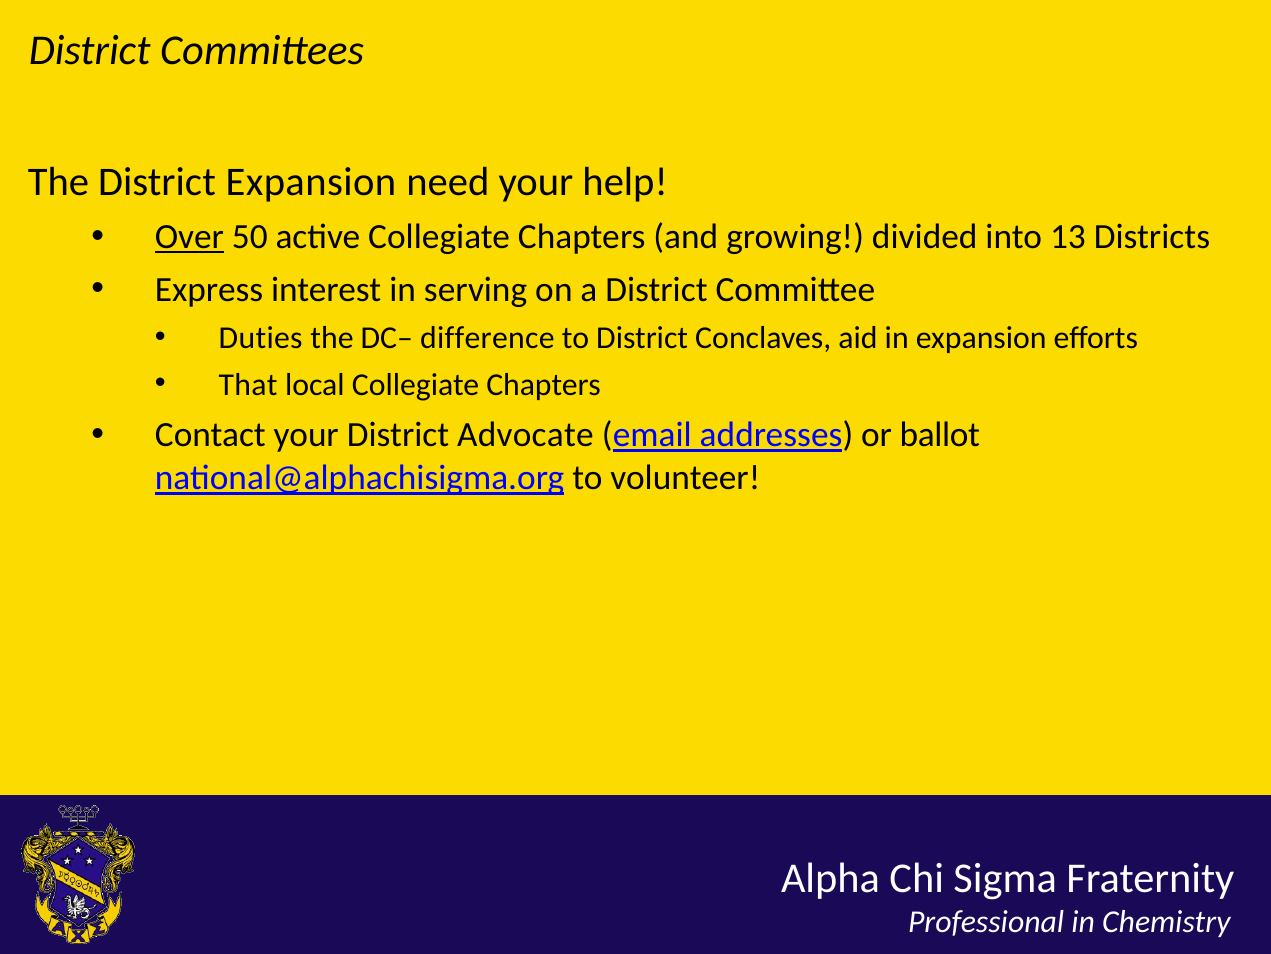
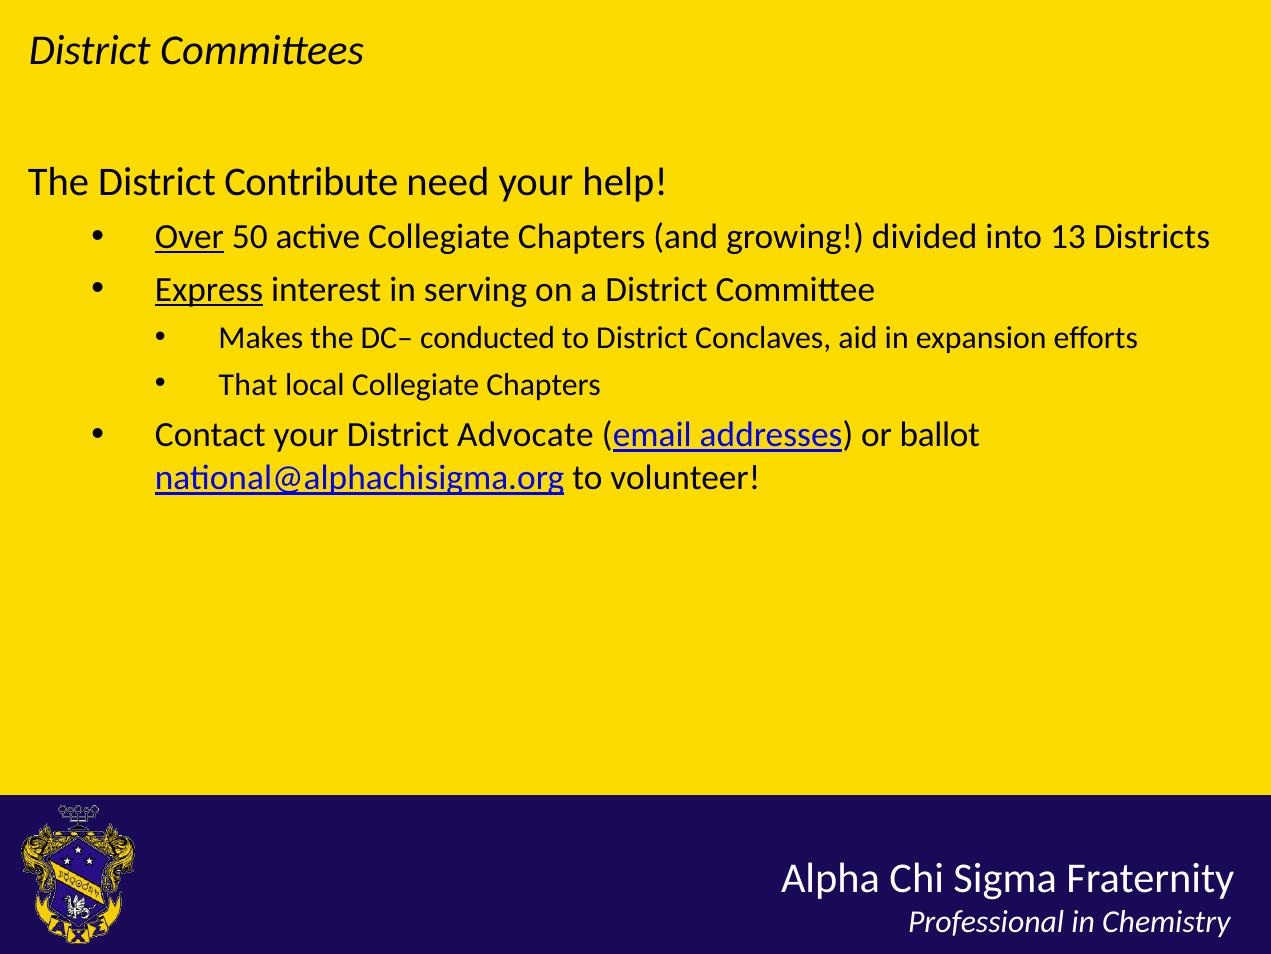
District Expansion: Expansion -> Contribute
Express underline: none -> present
Duties: Duties -> Makes
difference: difference -> conducted
